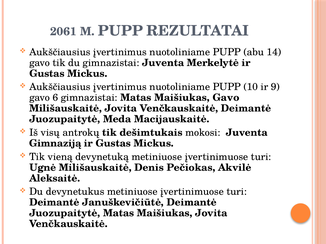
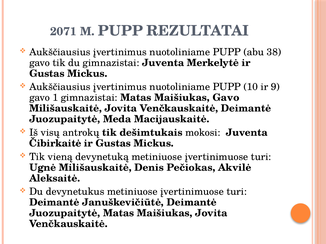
2061: 2061 -> 2071
14: 14 -> 38
6: 6 -> 1
Gimnaziją: Gimnaziją -> Čibirkaitė
